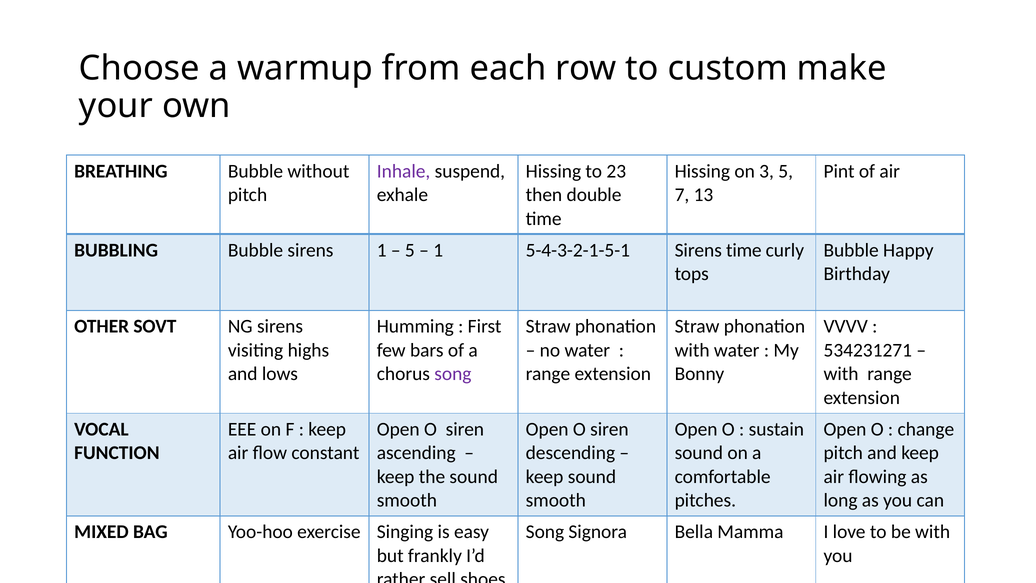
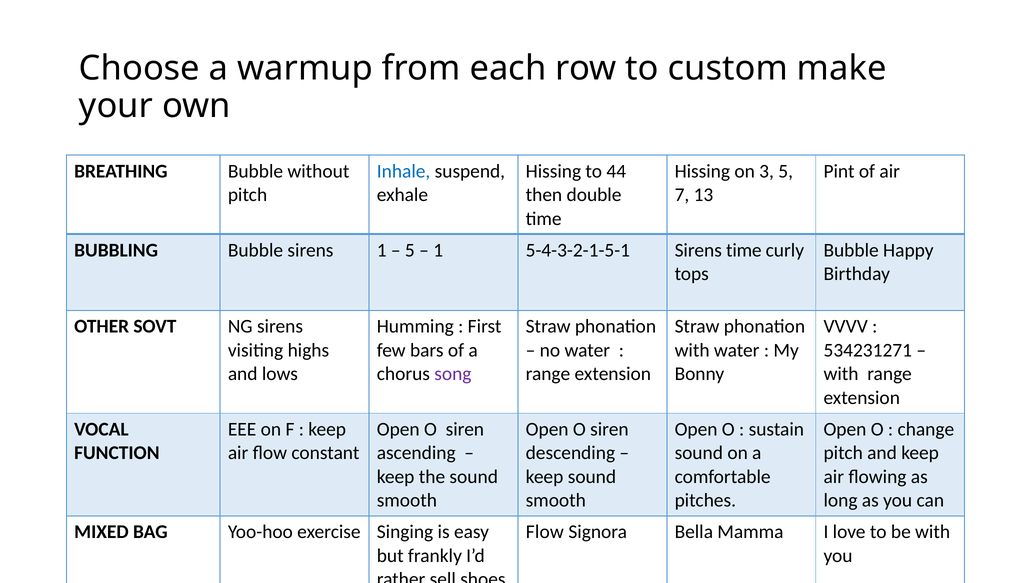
Inhale colour: purple -> blue
23: 23 -> 44
Song at (545, 532): Song -> Flow
